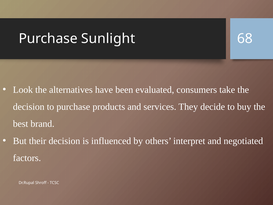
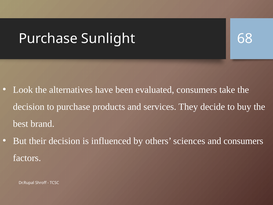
interpret: interpret -> sciences
and negotiated: negotiated -> consumers
